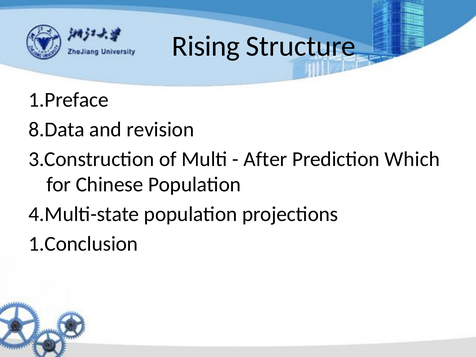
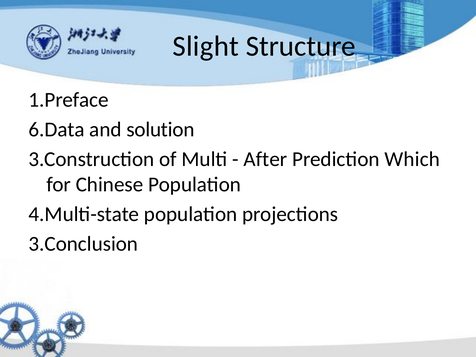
Rising: Rising -> Slight
8.Data: 8.Data -> 6.Data
revision: revision -> solution
1.Conclusion: 1.Conclusion -> 3.Conclusion
